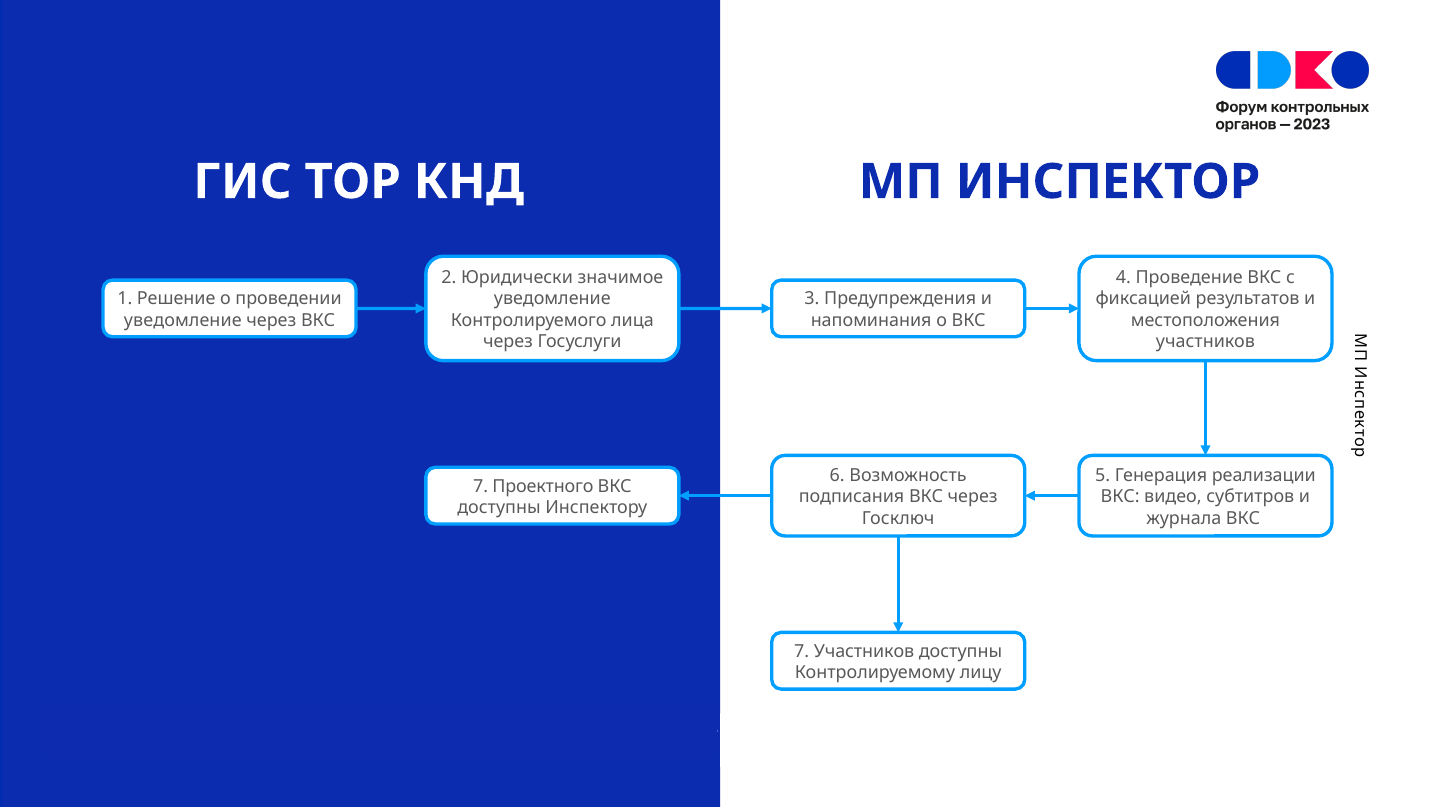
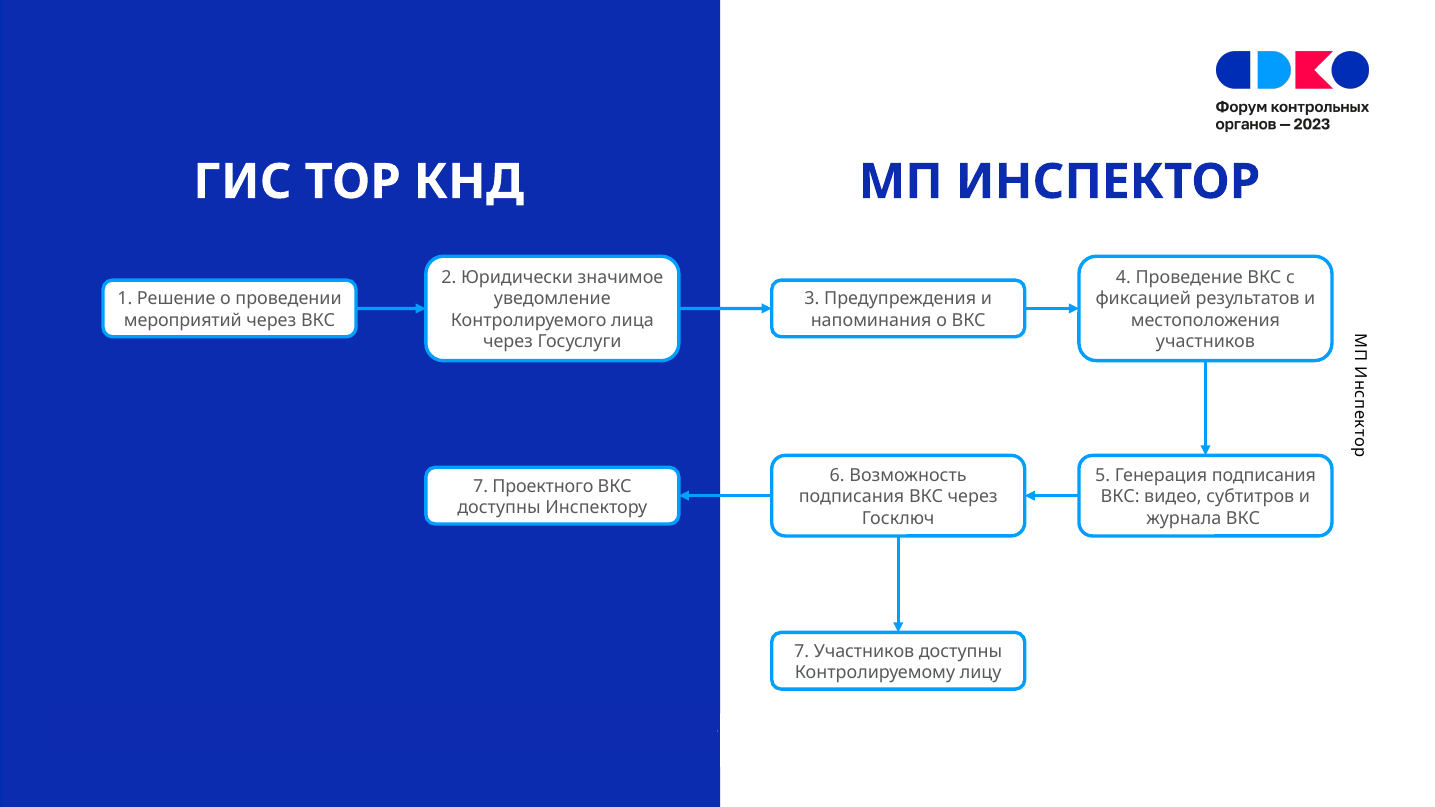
уведомление at (183, 321): уведомление -> мероприятий
Генерация реализации: реализации -> подписания
